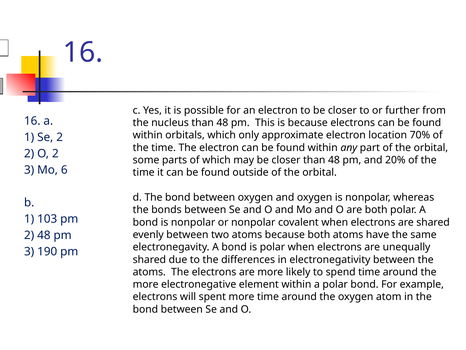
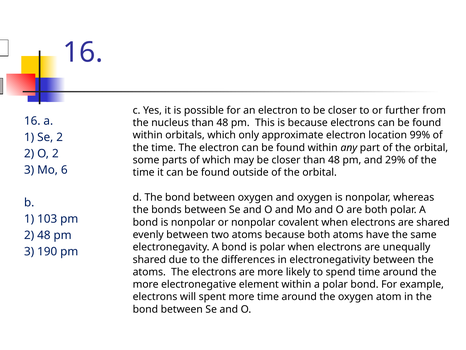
70%: 70% -> 99%
20%: 20% -> 29%
